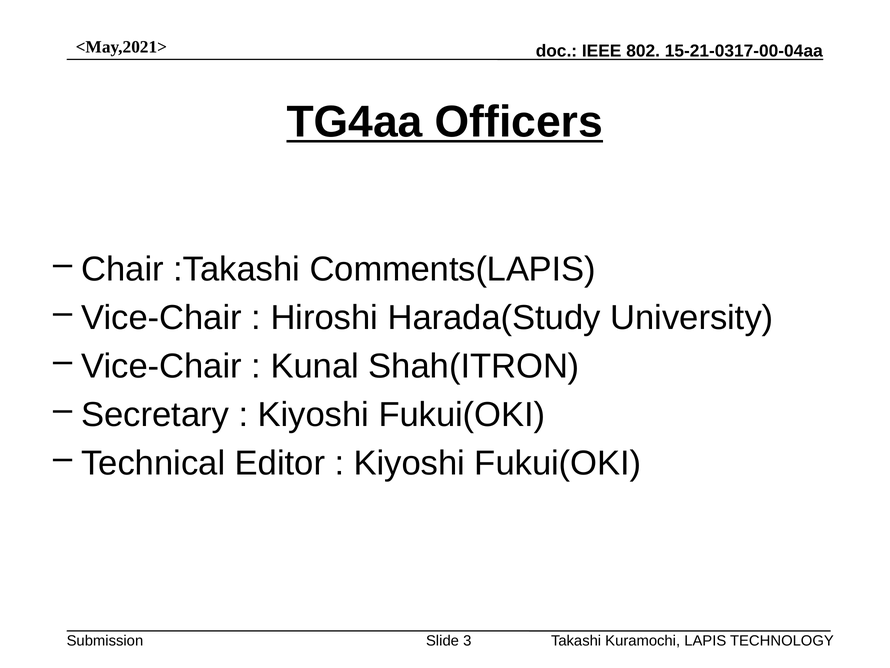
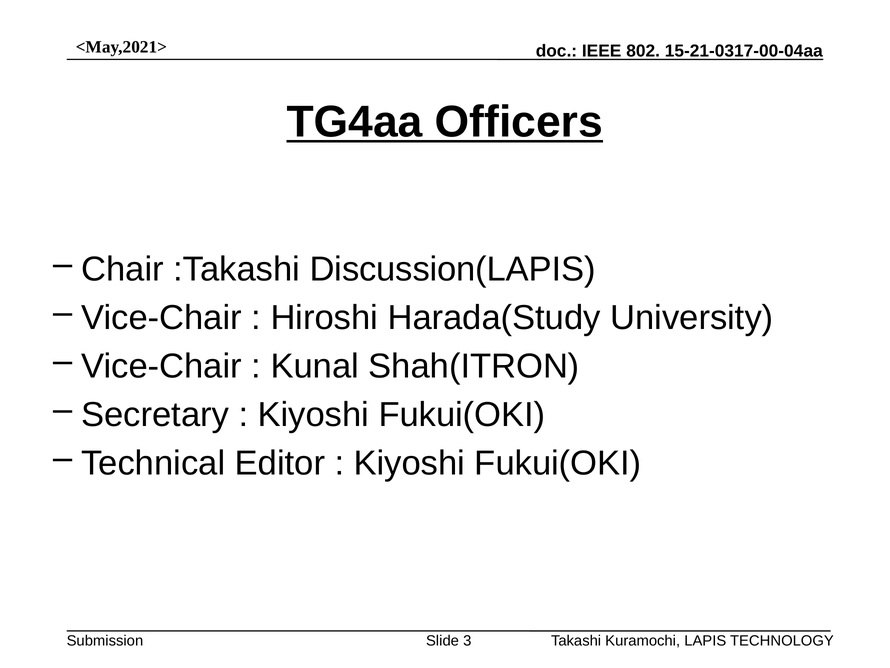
Comments(LAPIS: Comments(LAPIS -> Discussion(LAPIS
